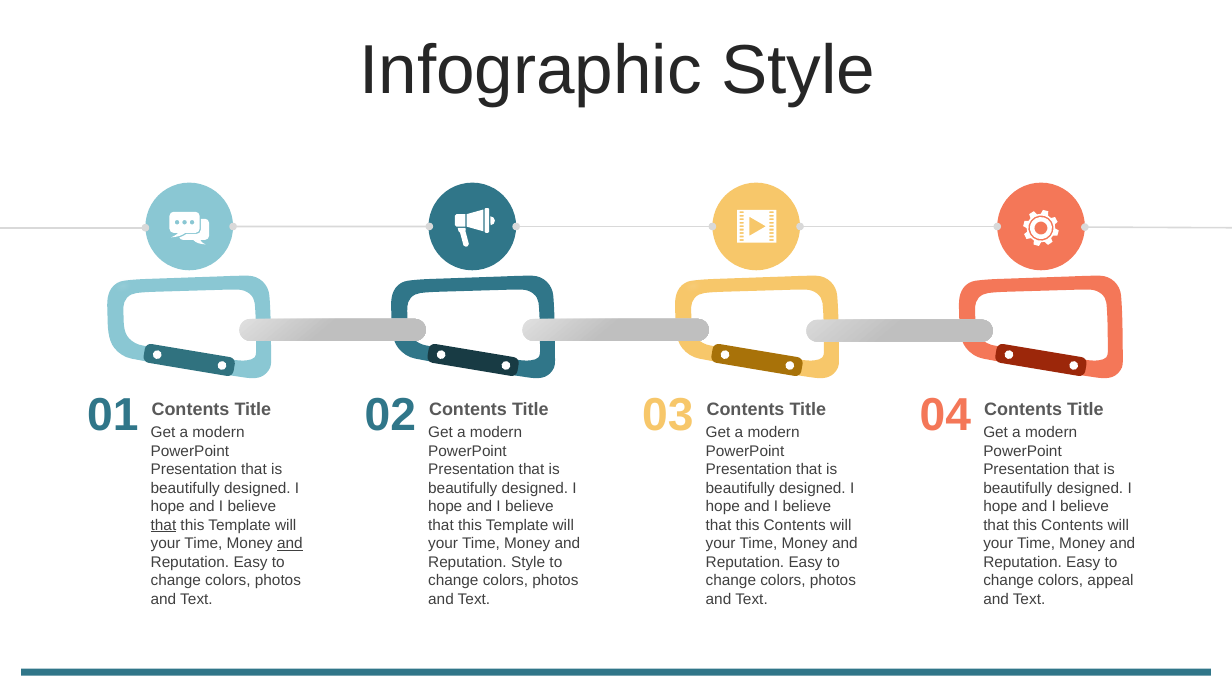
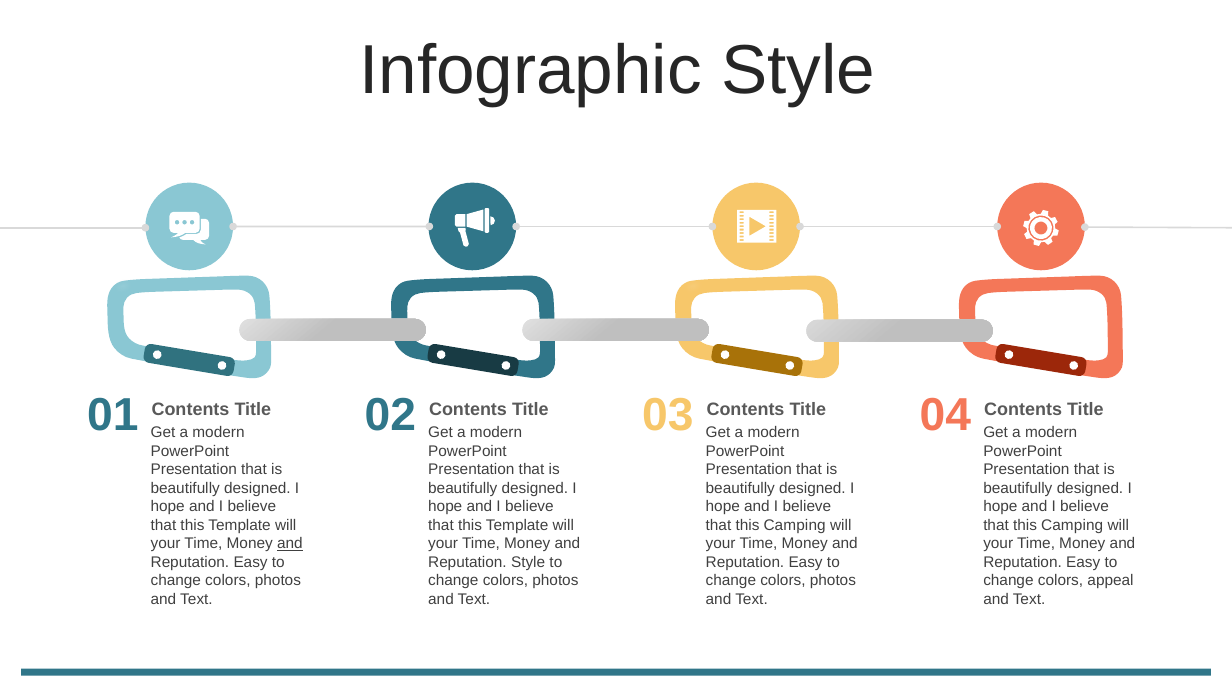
that at (163, 525) underline: present -> none
Contents at (795, 525): Contents -> Camping
Contents at (1072, 525): Contents -> Camping
